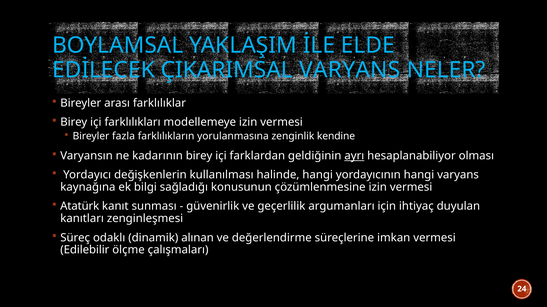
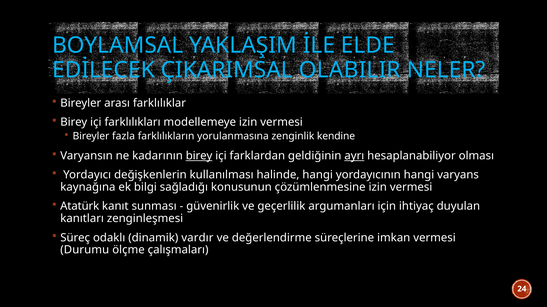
ÇIKARIMSAL VARYANS: VARYANS -> OLABILIR
birey at (199, 156) underline: none -> present
alınan: alınan -> vardır
Edilebilir: Edilebilir -> Durumu
